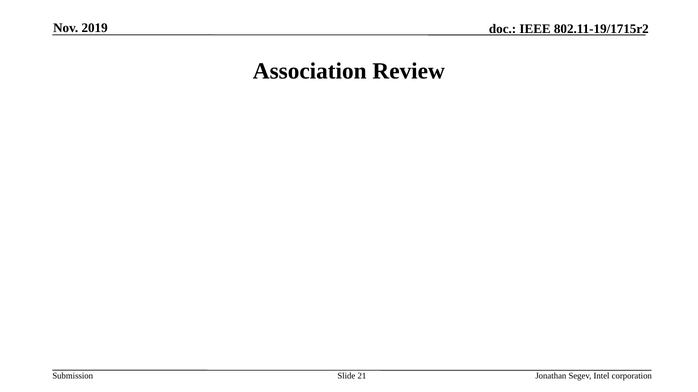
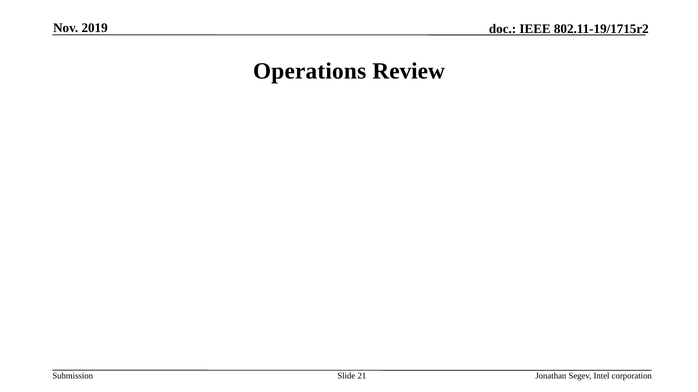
Association: Association -> Operations
